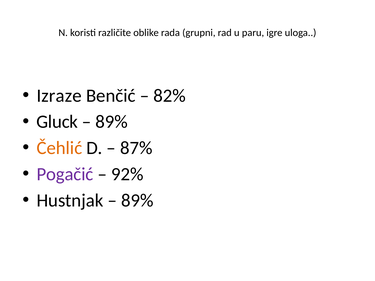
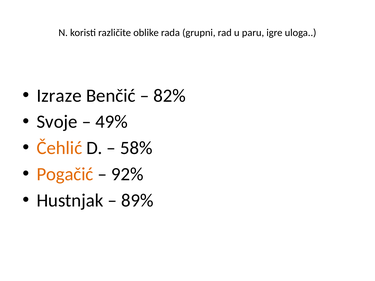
Gluck: Gluck -> Svoje
89% at (112, 122): 89% -> 49%
87%: 87% -> 58%
Pogačić colour: purple -> orange
